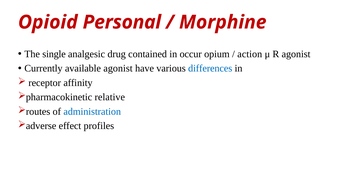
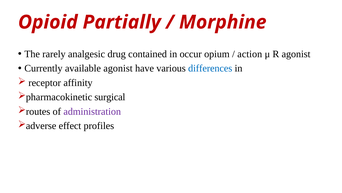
Personal: Personal -> Partially
single: single -> rarely
relative: relative -> surgical
administration colour: blue -> purple
